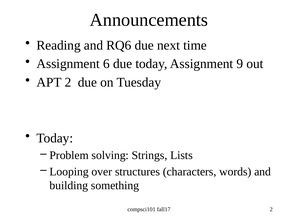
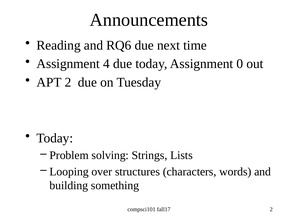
6: 6 -> 4
9: 9 -> 0
